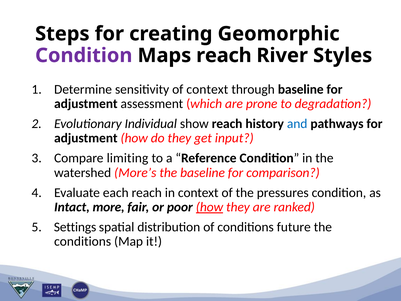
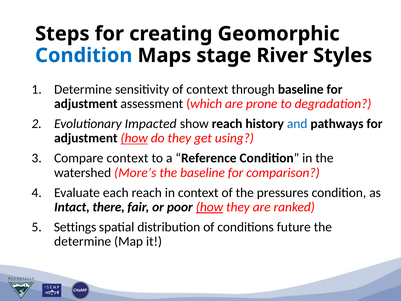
Condition at (84, 55) colour: purple -> blue
Maps reach: reach -> stage
Individual: Individual -> Impacted
how at (134, 138) underline: none -> present
input: input -> using
Compare limiting: limiting -> context
more: more -> there
conditions at (83, 241): conditions -> determine
